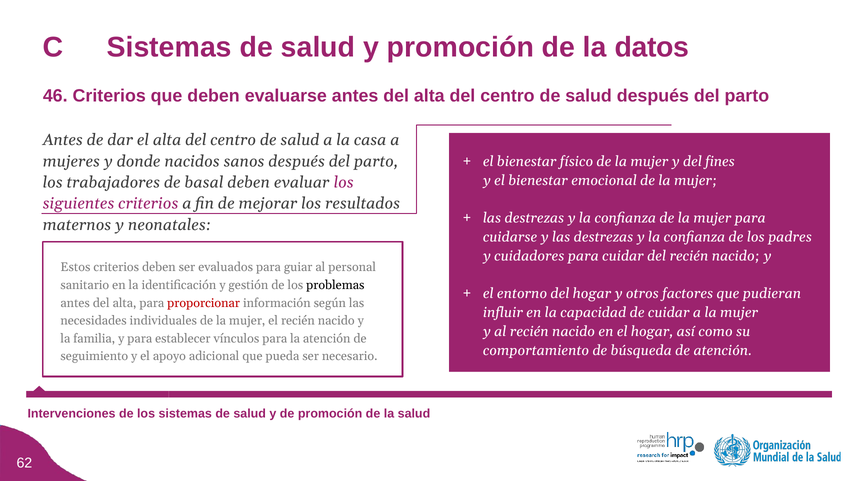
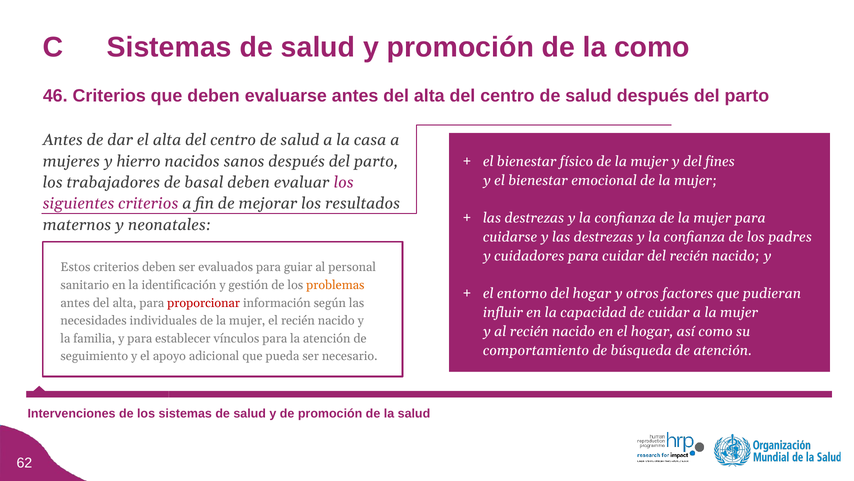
la datos: datos -> como
donde: donde -> hierro
problemas colour: black -> orange
